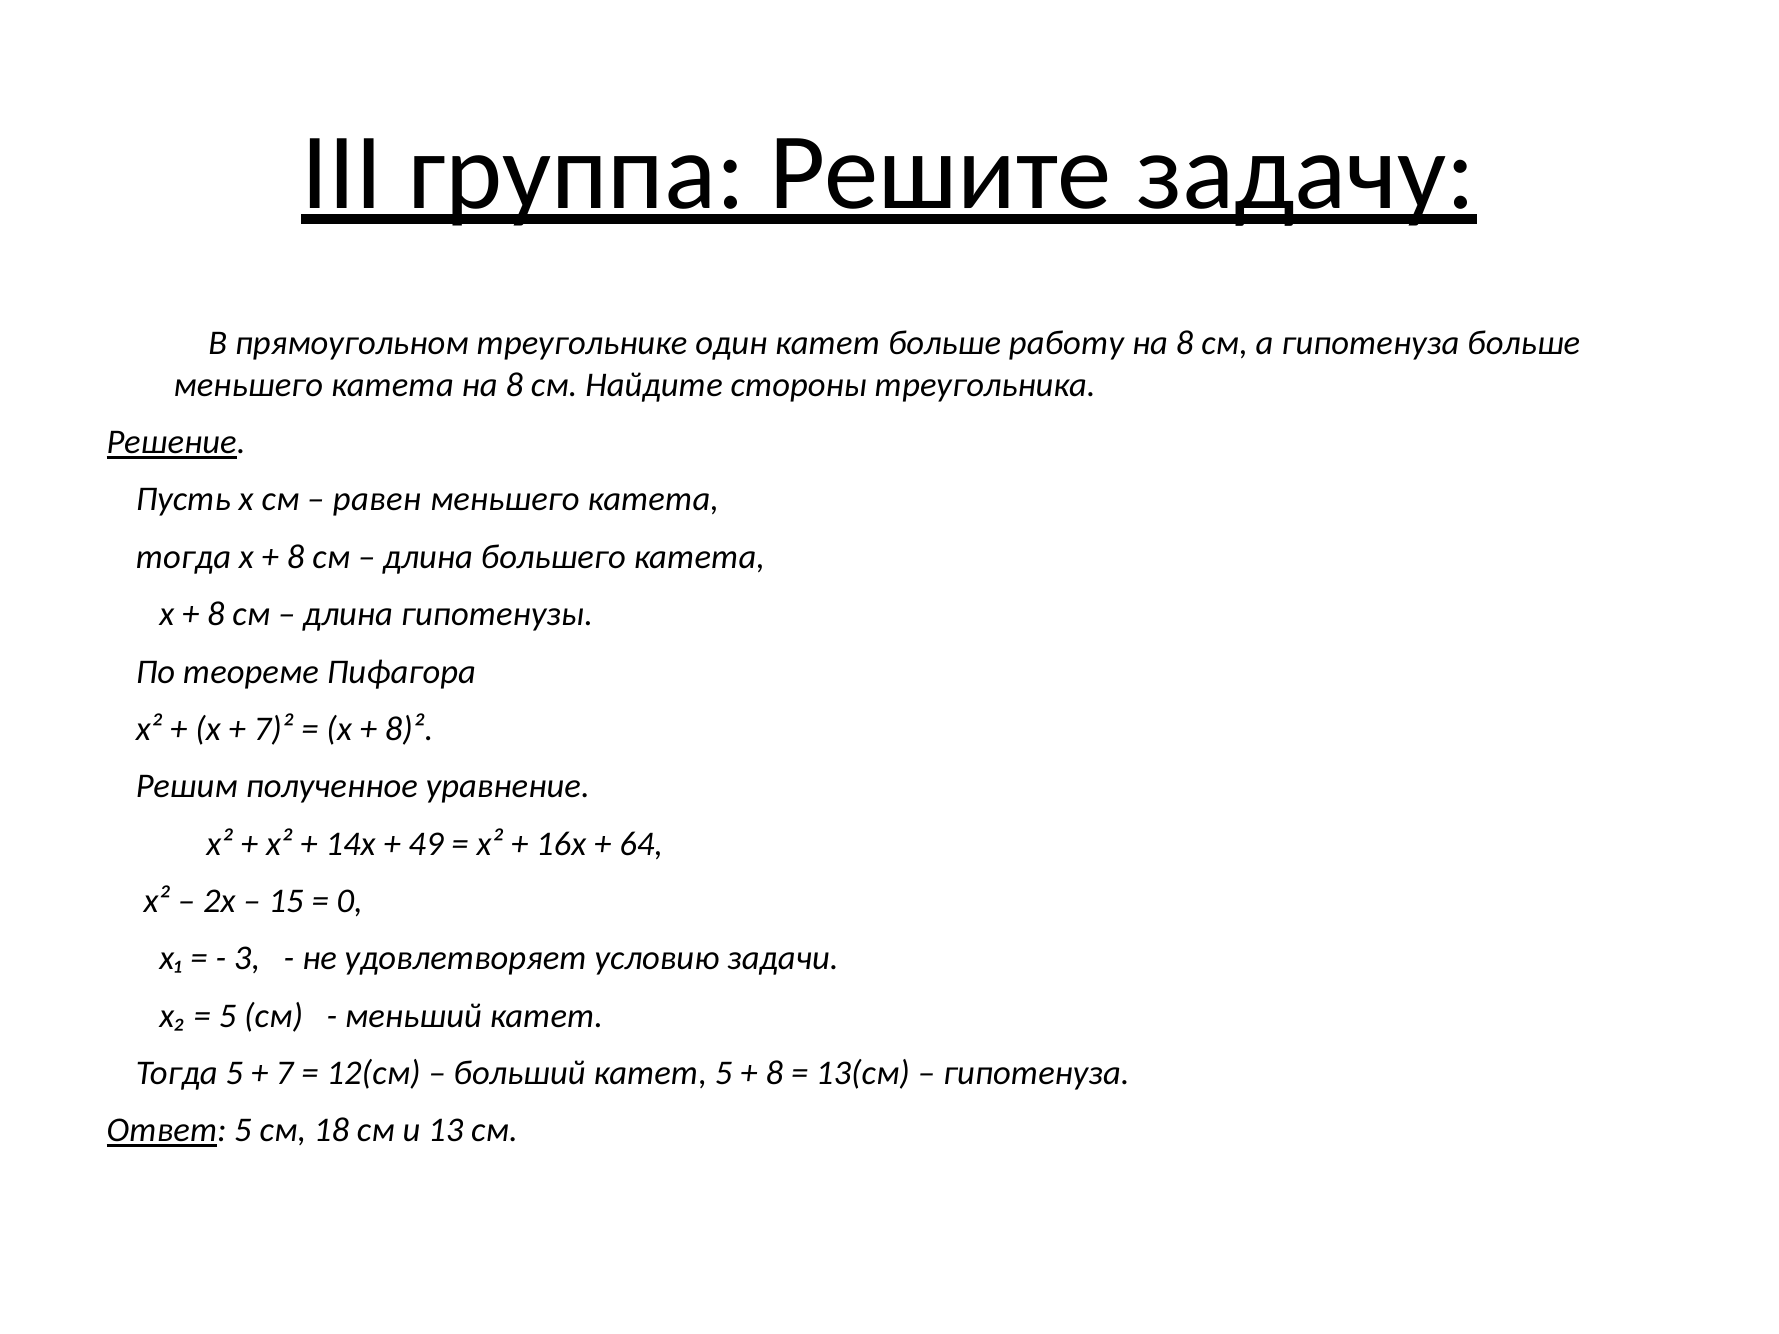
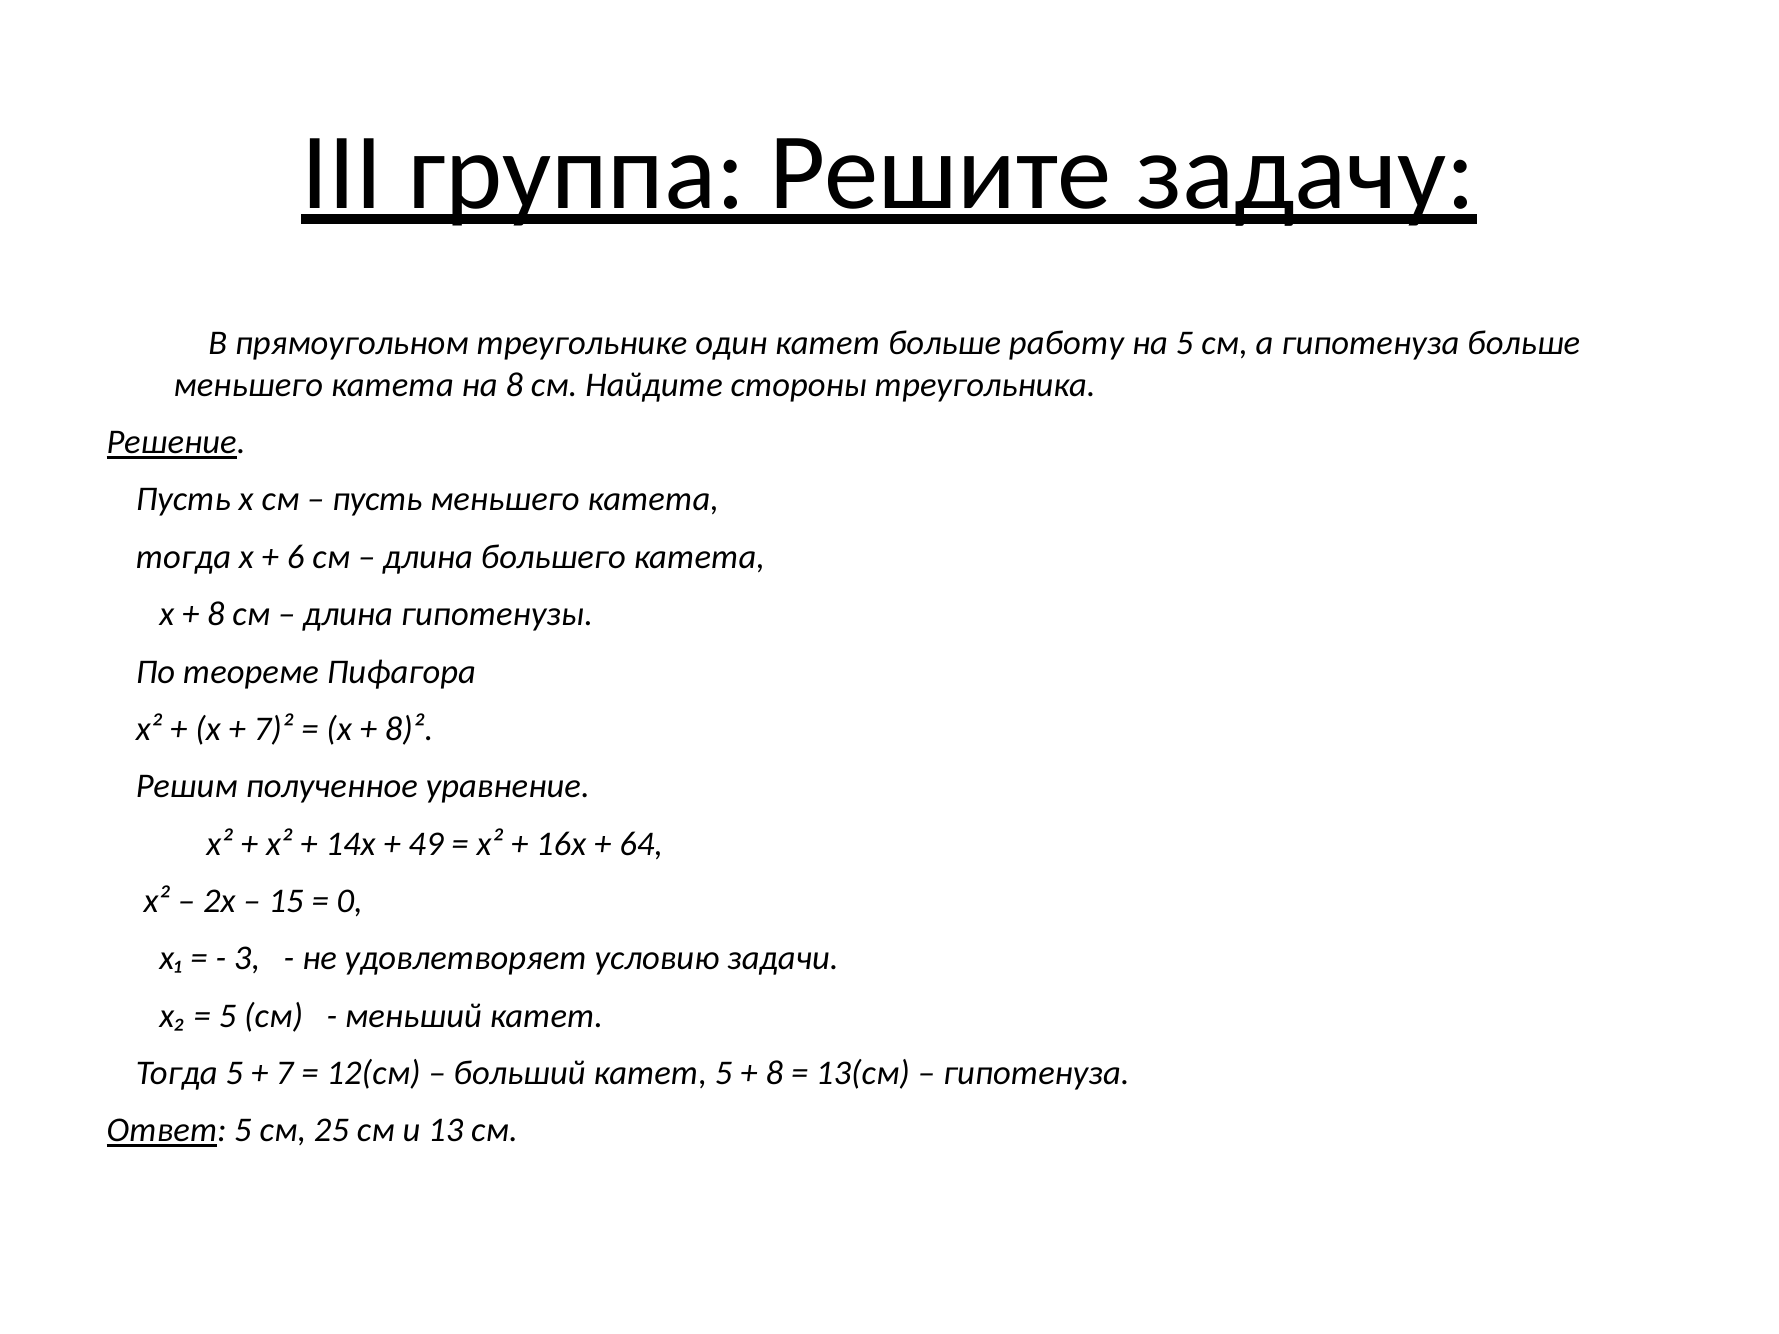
8 at (1185, 343): 8 -> 5
равен at (377, 500): равен -> пусть
8 at (296, 557): 8 -> 6
18: 18 -> 25
